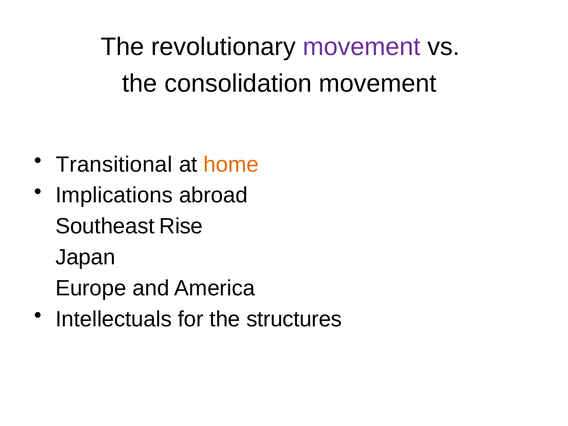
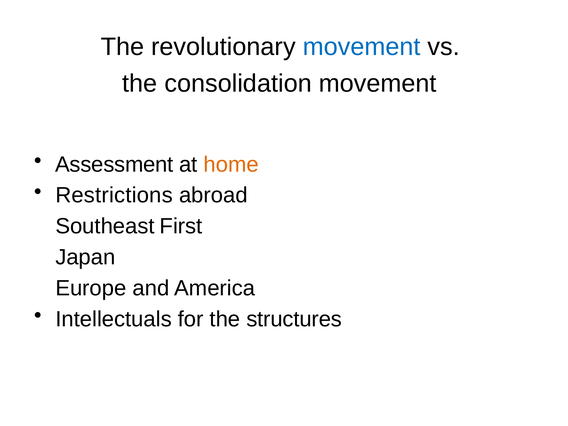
movement at (362, 47) colour: purple -> blue
Transitional: Transitional -> Assessment
Implications: Implications -> Restrictions
Rise: Rise -> First
